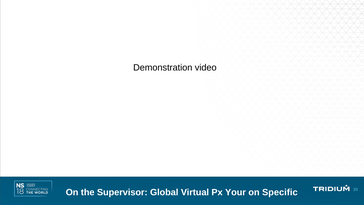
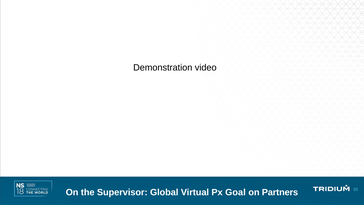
Your: Your -> Goal
Specific: Specific -> Partners
